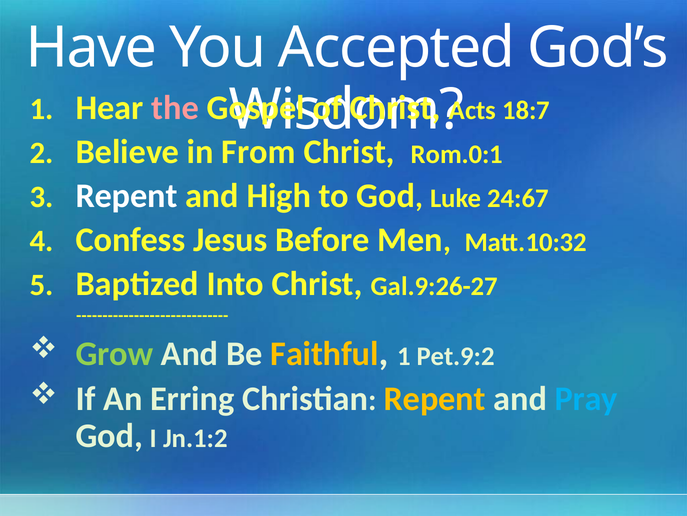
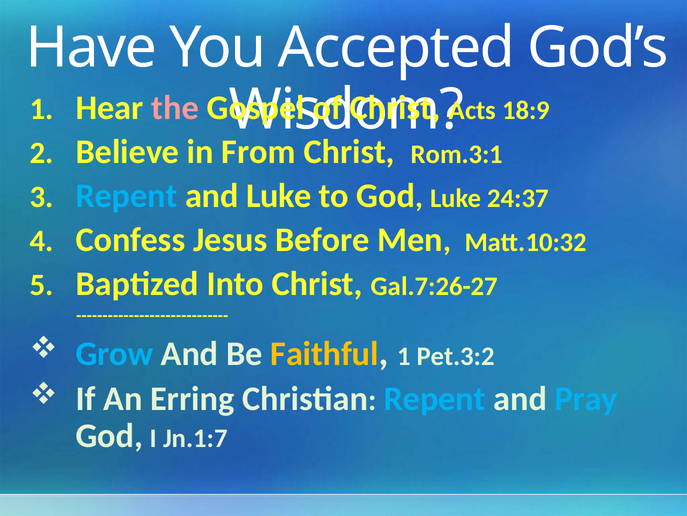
18:7: 18:7 -> 18:9
Rom.0:1: Rom.0:1 -> Rom.3:1
Repent at (126, 196) colour: white -> light blue
and High: High -> Luke
24:67: 24:67 -> 24:37
Gal.9:26-27: Gal.9:26-27 -> Gal.7:26-27
Grow colour: light green -> light blue
Pet.9:2: Pet.9:2 -> Pet.3:2
Repent at (435, 398) colour: yellow -> light blue
Jn.1:2: Jn.1:2 -> Jn.1:7
